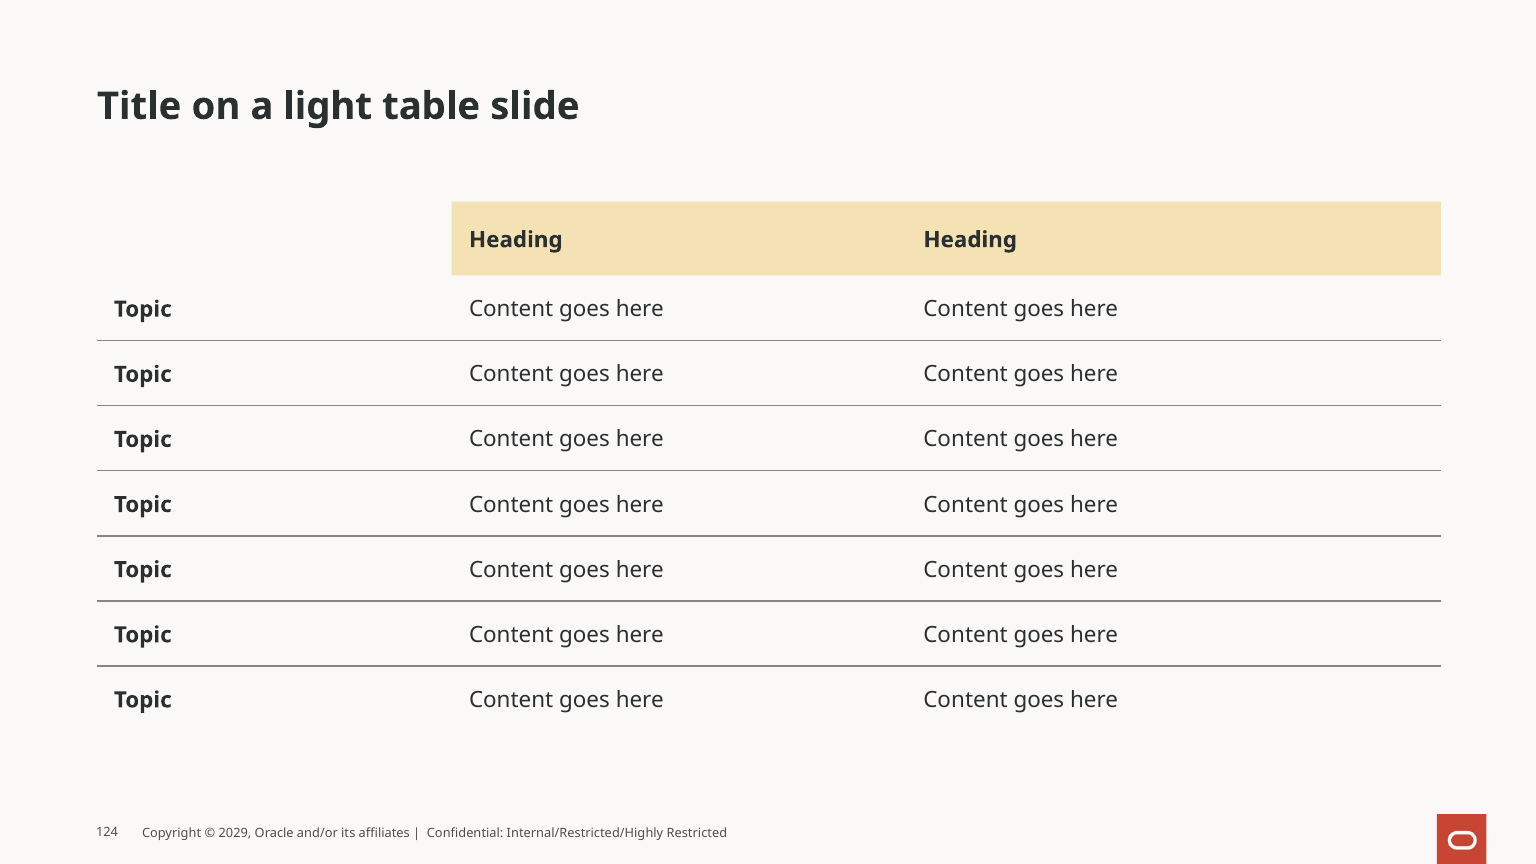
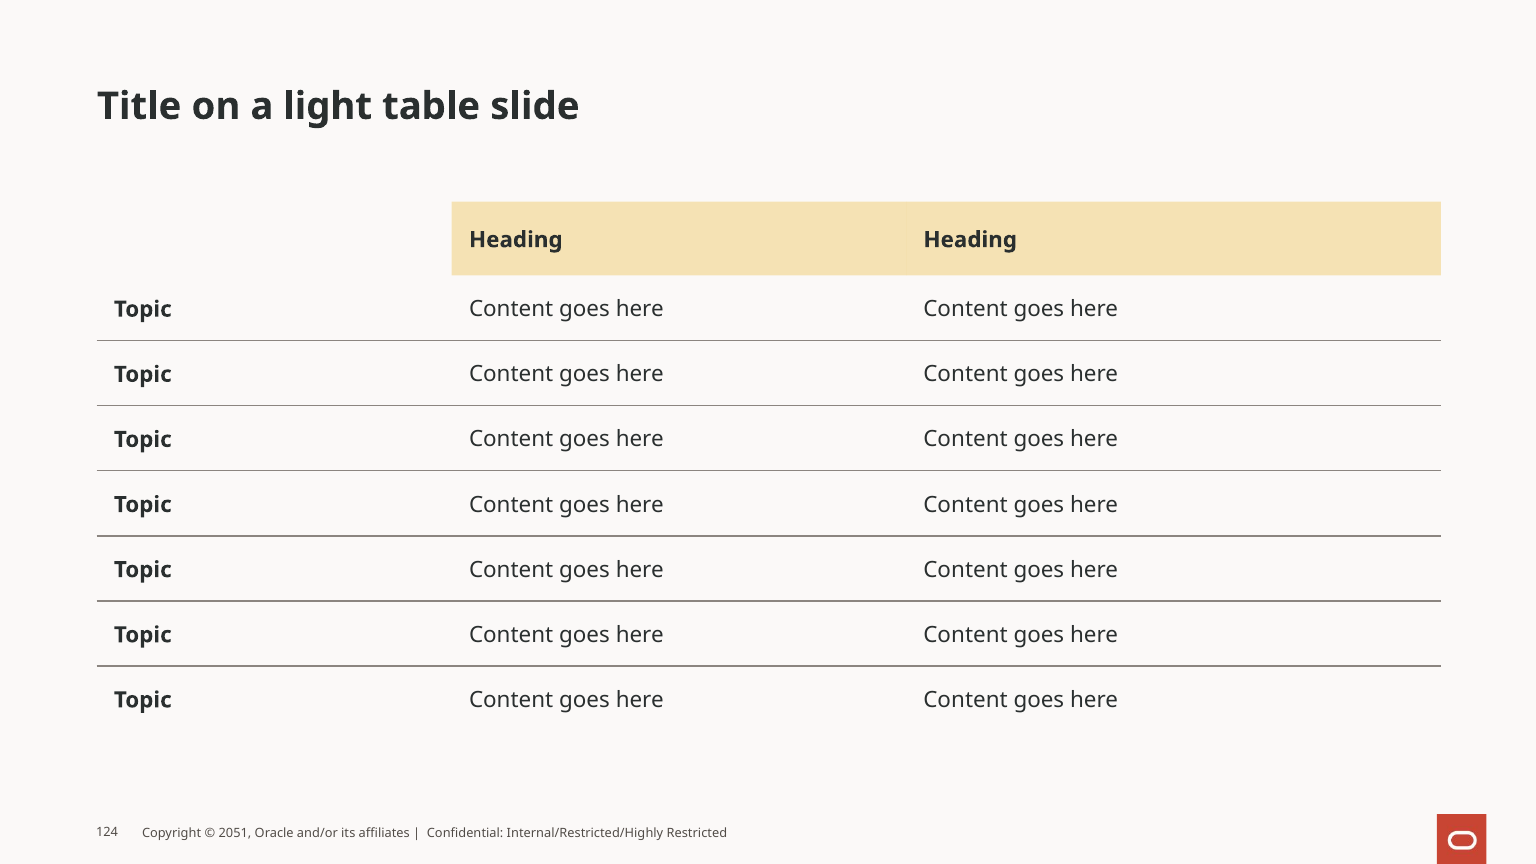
2029: 2029 -> 2051
